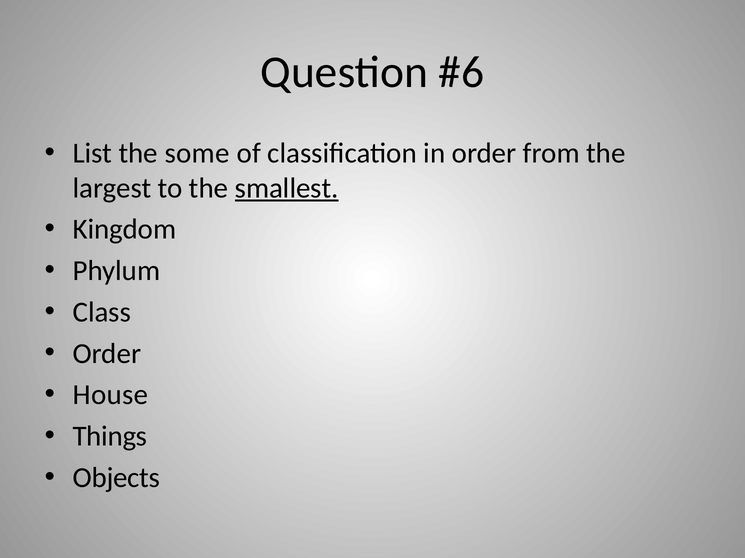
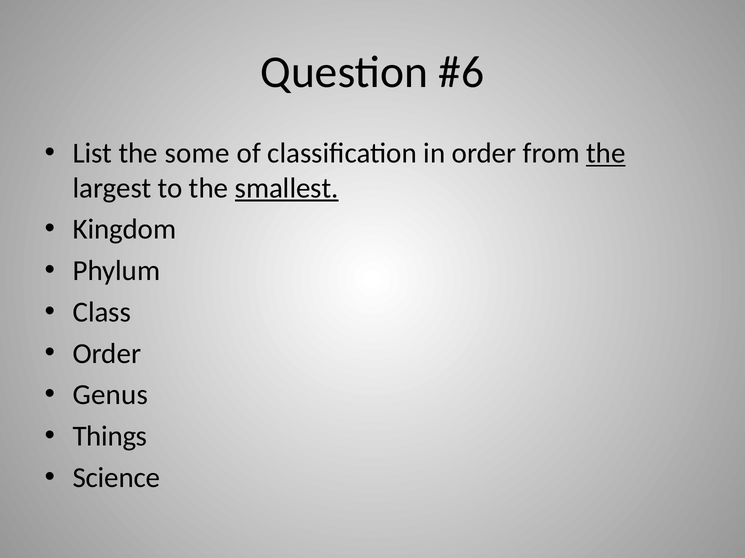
the at (606, 154) underline: none -> present
House: House -> Genus
Objects: Objects -> Science
